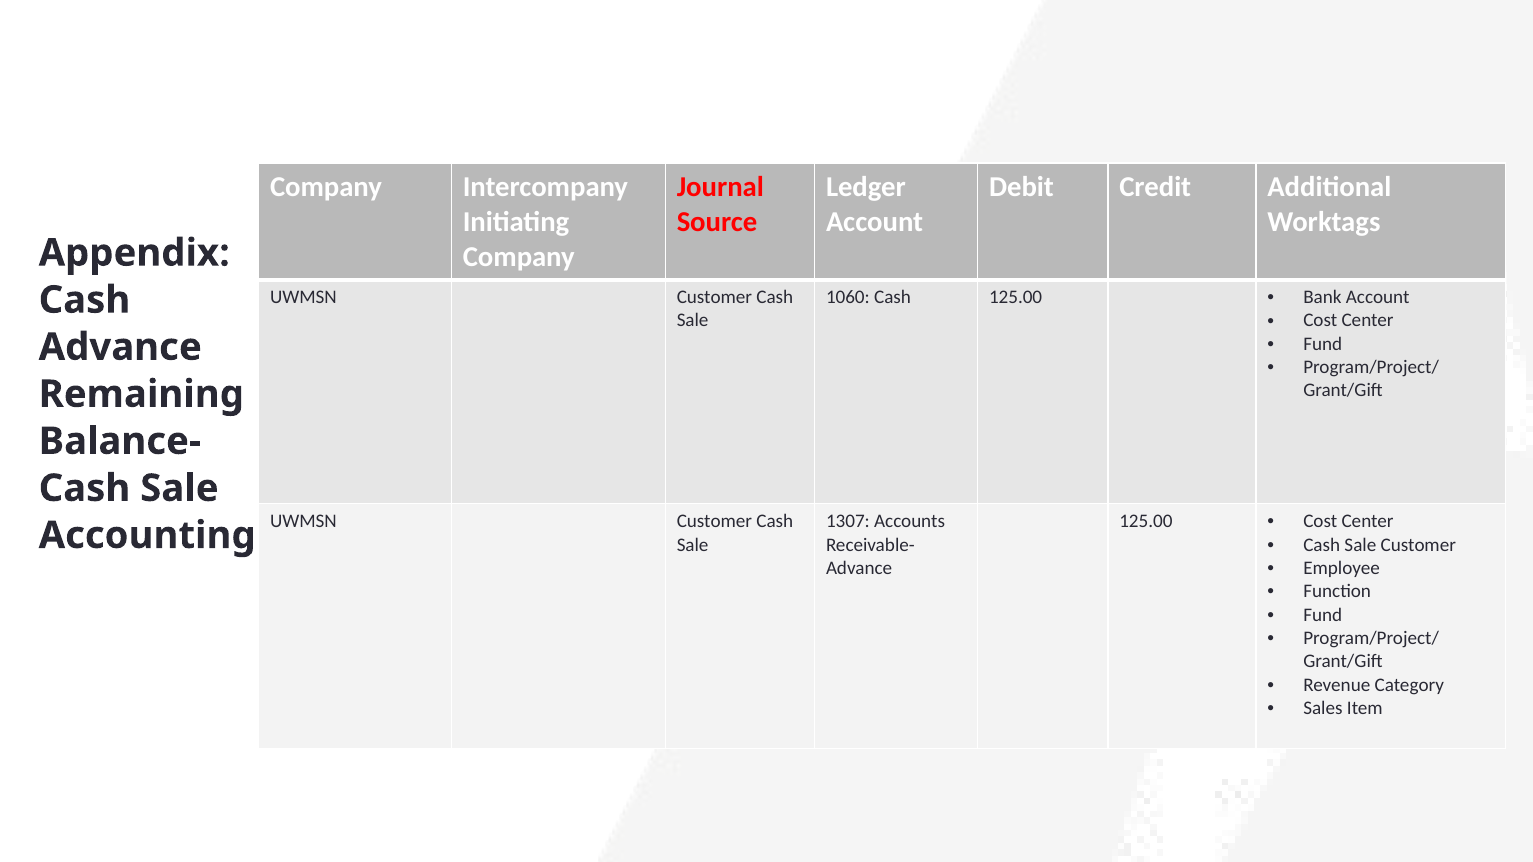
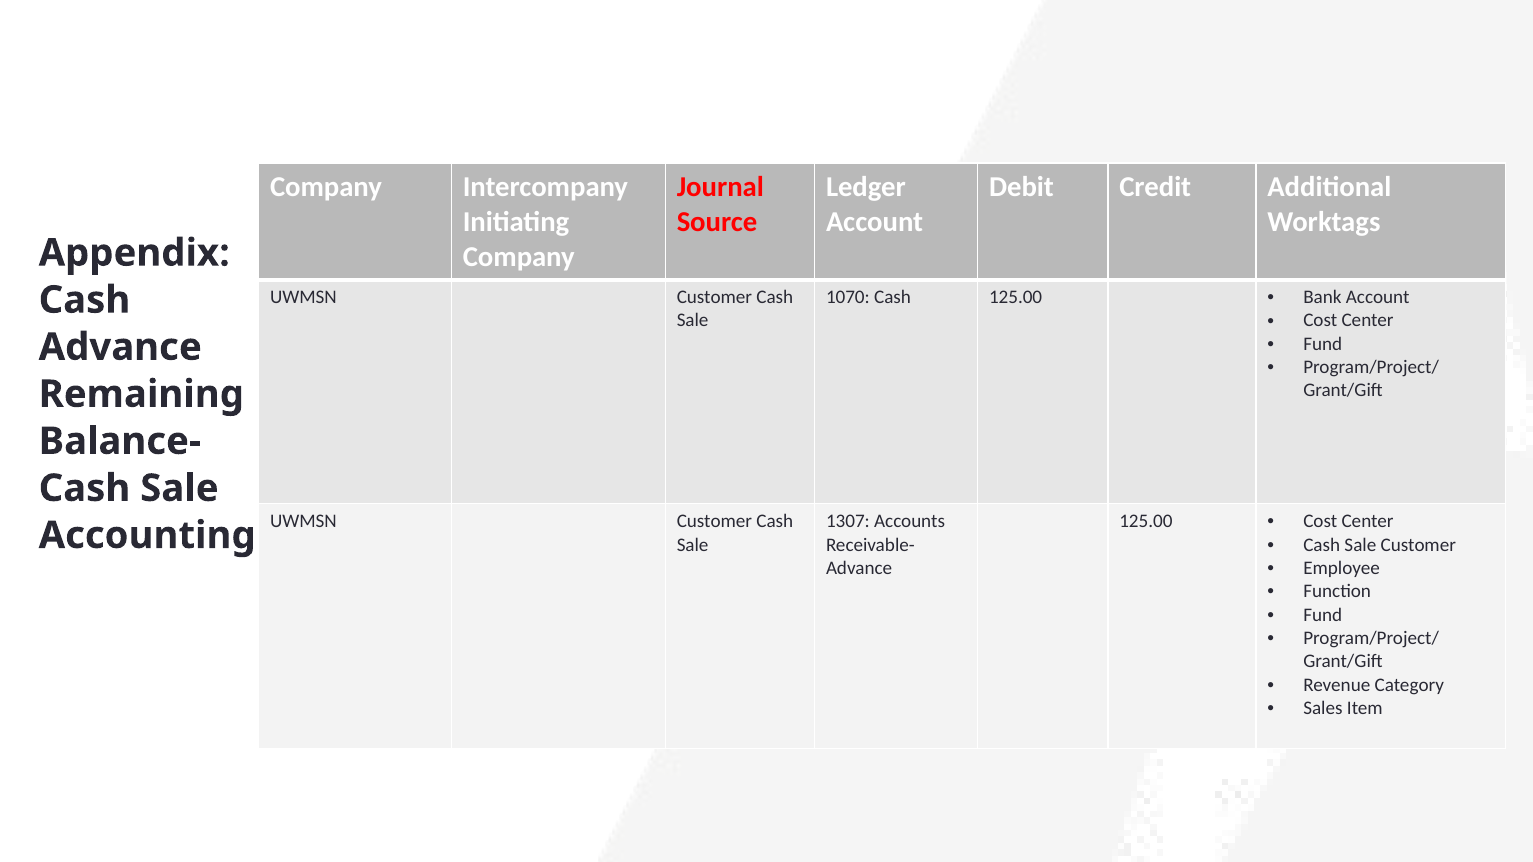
1060: 1060 -> 1070
